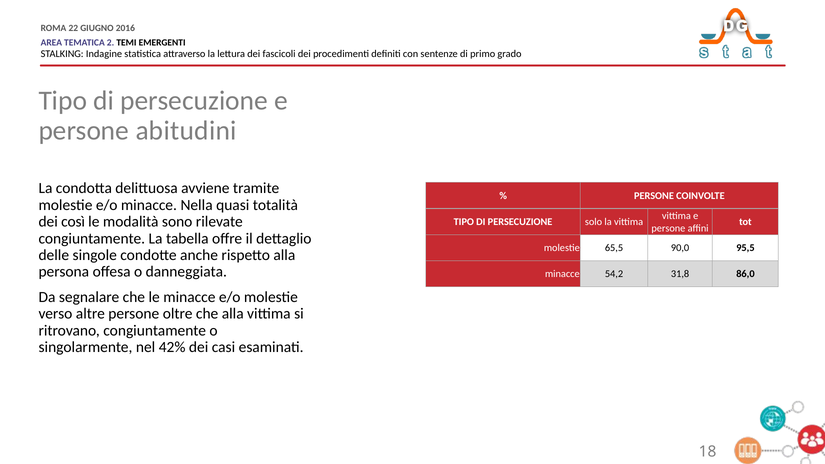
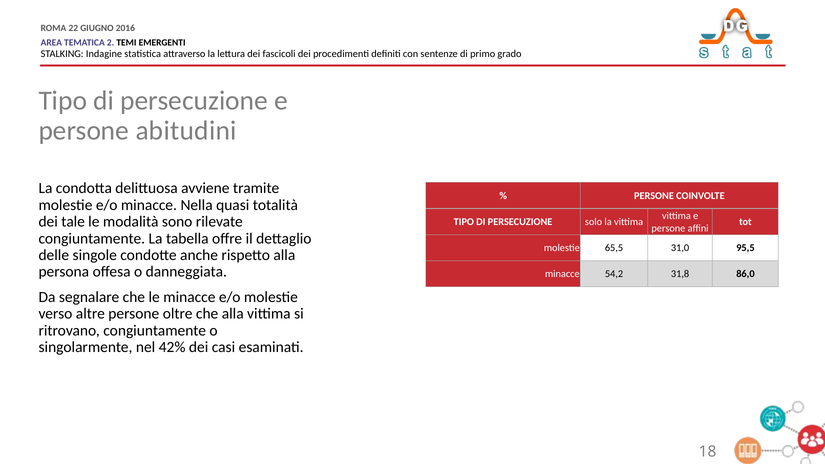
così: così -> tale
90,0: 90,0 -> 31,0
